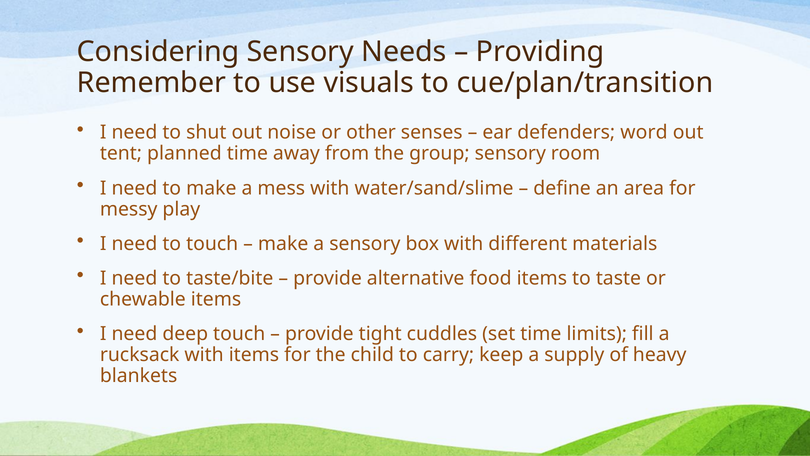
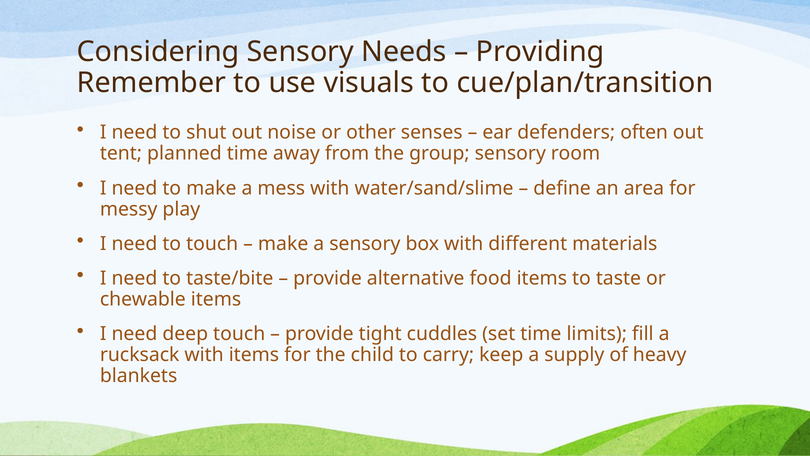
word: word -> often
